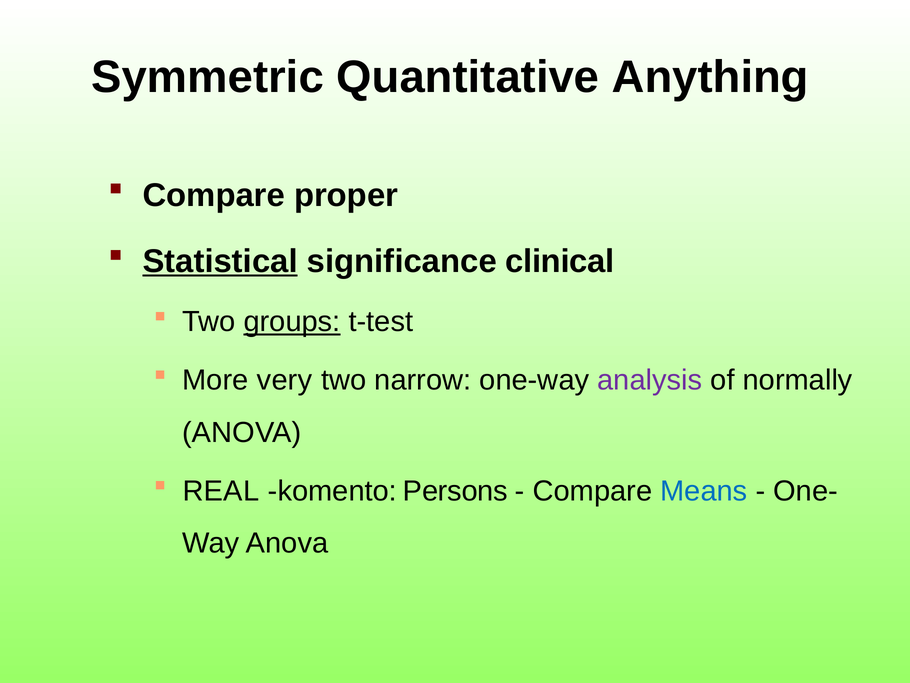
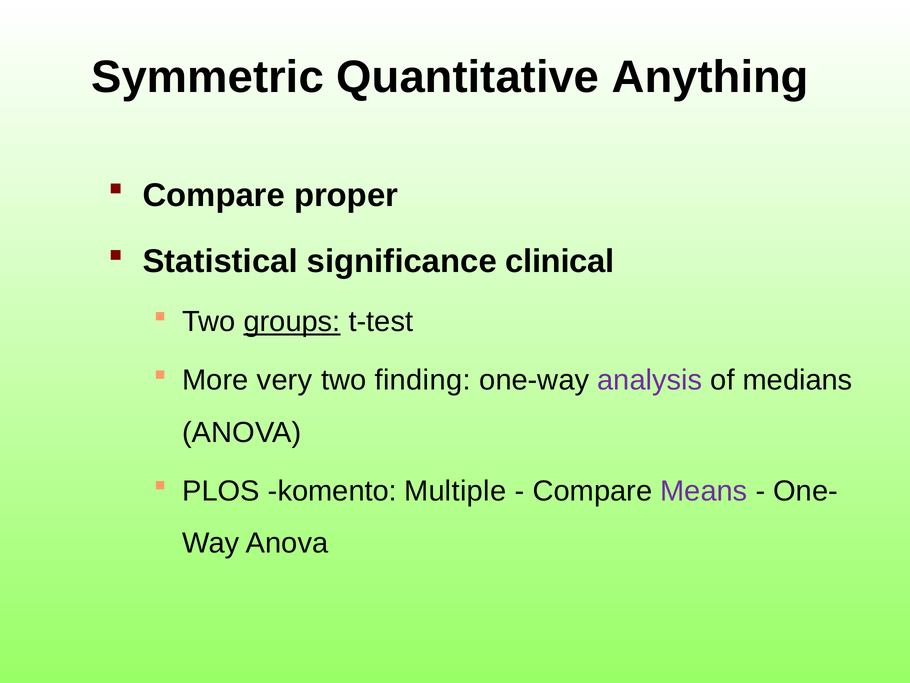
Statistical underline: present -> none
narrow: narrow -> finding
normally: normally -> medians
REAL: REAL -> PLOS
Persons: Persons -> Multiple
Means colour: blue -> purple
